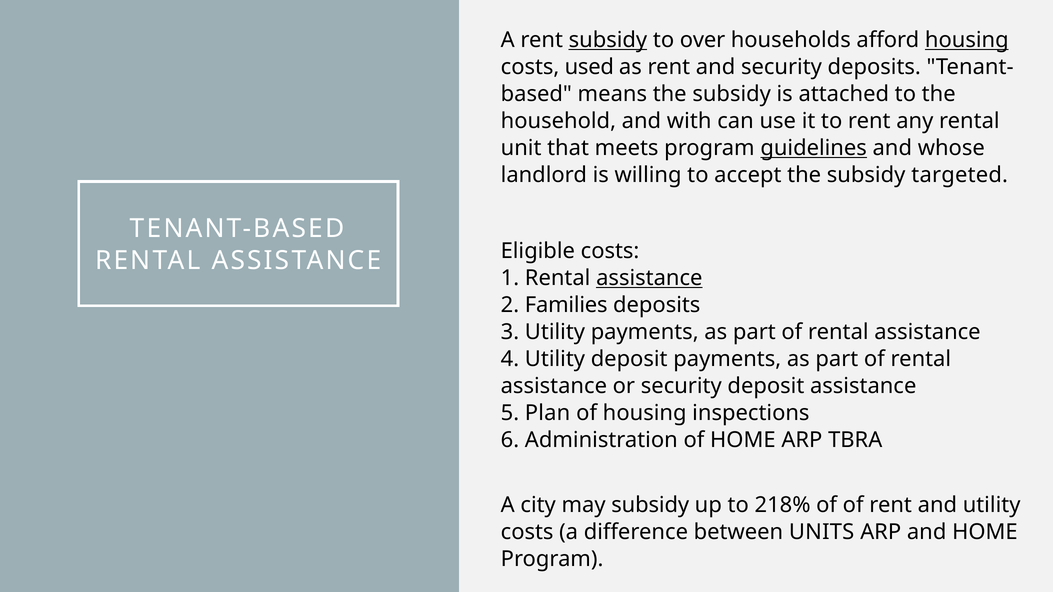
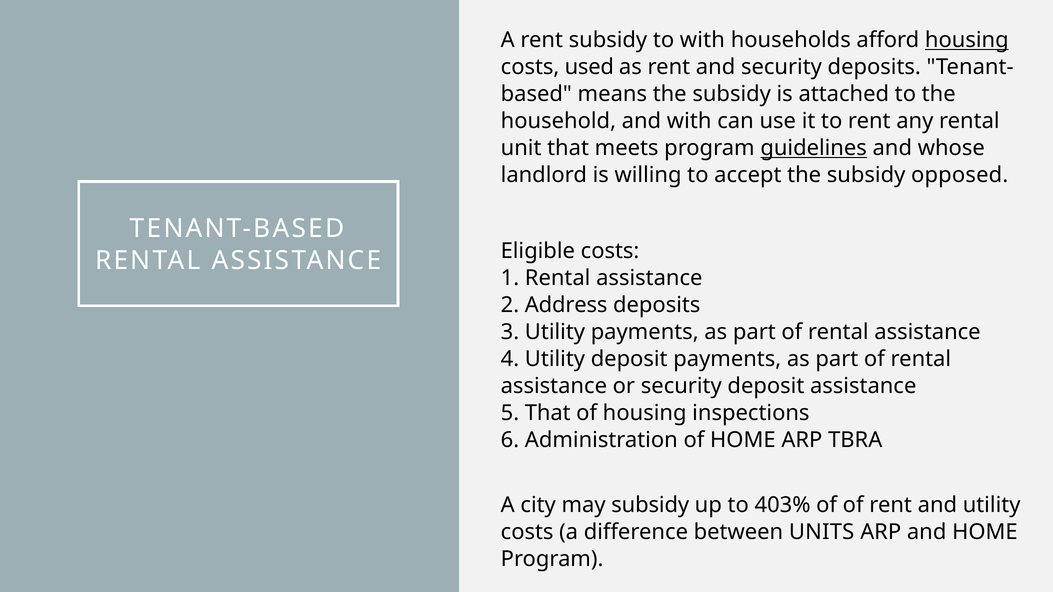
subsidy at (608, 40) underline: present -> none
to over: over -> with
targeted: targeted -> opposed
assistance at (649, 278) underline: present -> none
Families: Families -> Address
5 Plan: Plan -> That
218%: 218% -> 403%
